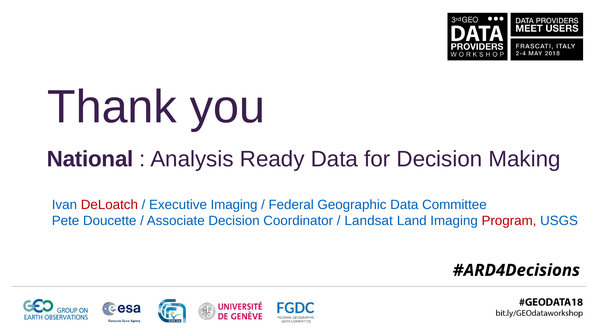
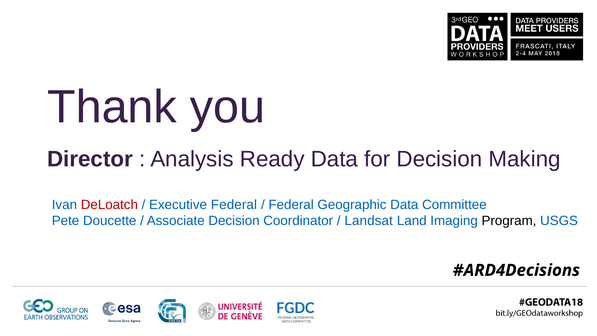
National: National -> Director
Executive Imaging: Imaging -> Federal
Program colour: red -> black
